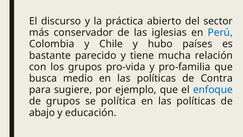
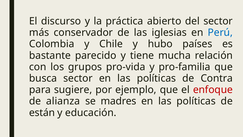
busca medio: medio -> sector
enfoque colour: blue -> red
de grupos: grupos -> alianza
política: política -> madres
abajo: abajo -> están
